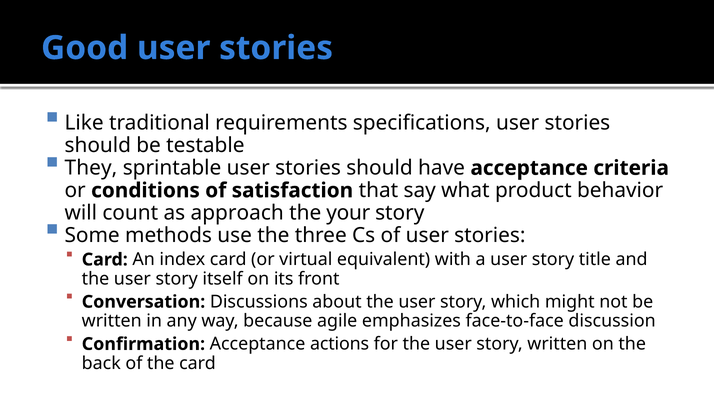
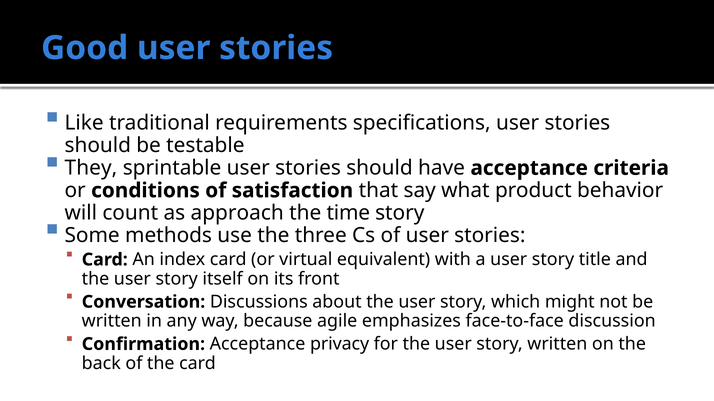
your: your -> time
actions: actions -> privacy
